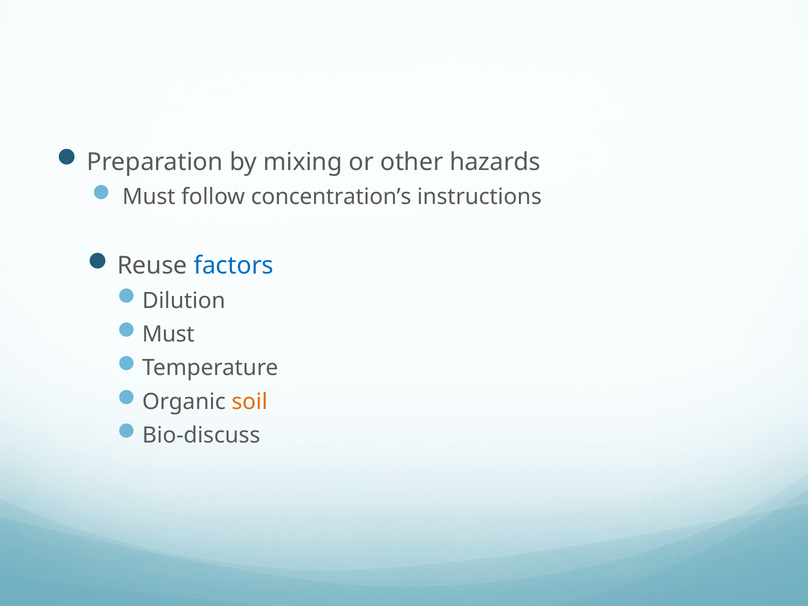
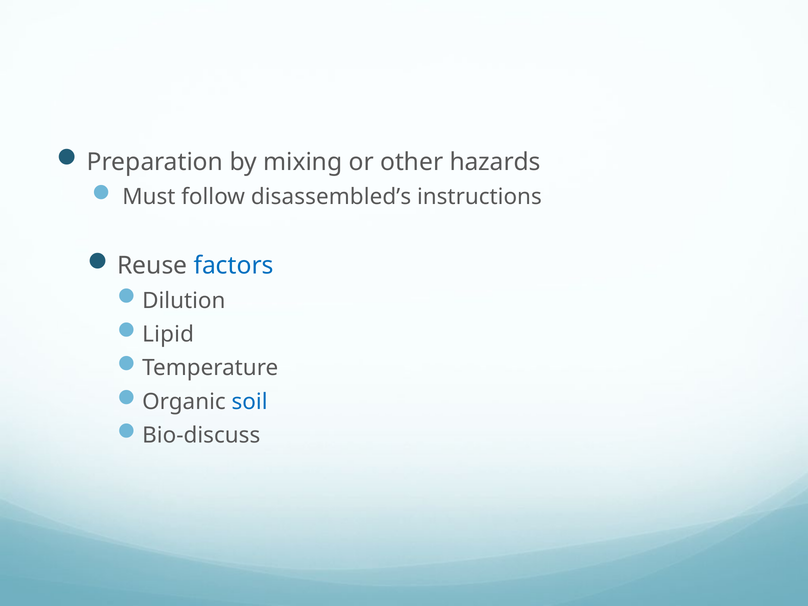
concentration’s: concentration’s -> disassembled’s
Must at (168, 334): Must -> Lipid
soil colour: orange -> blue
